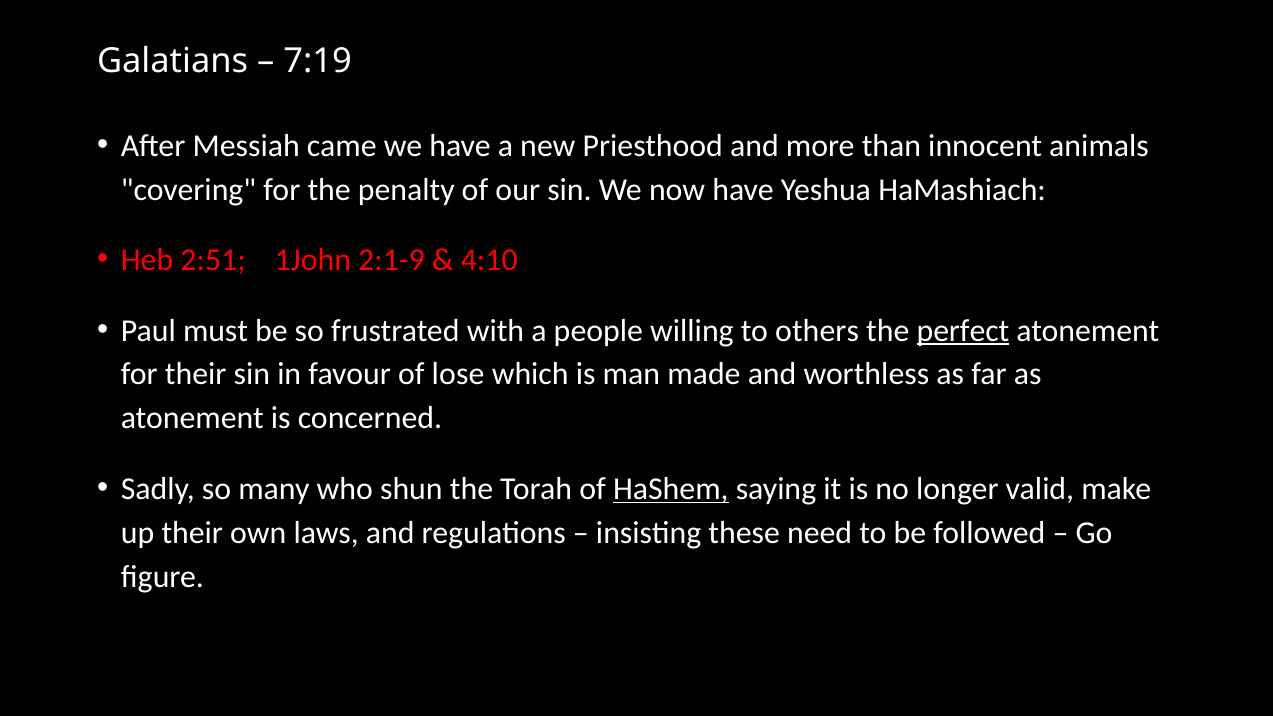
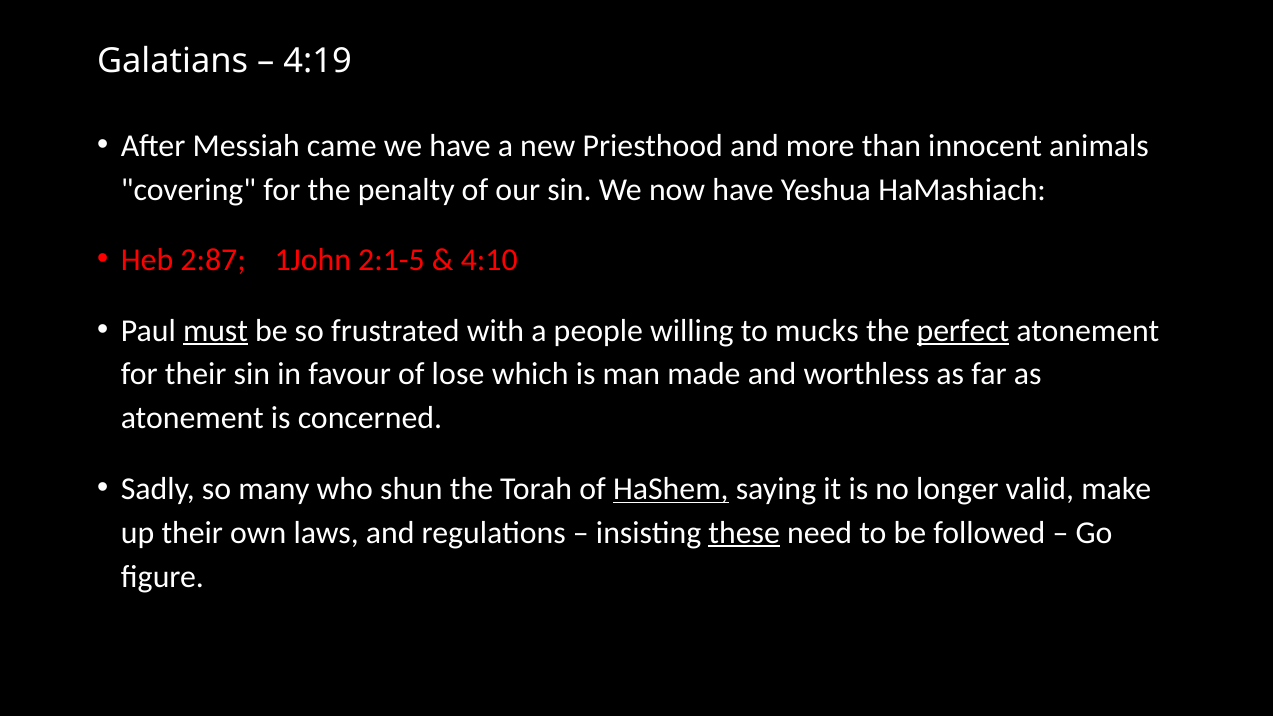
7:19: 7:19 -> 4:19
2:51: 2:51 -> 2:87
2:1-9: 2:1-9 -> 2:1-5
must underline: none -> present
others: others -> mucks
these underline: none -> present
